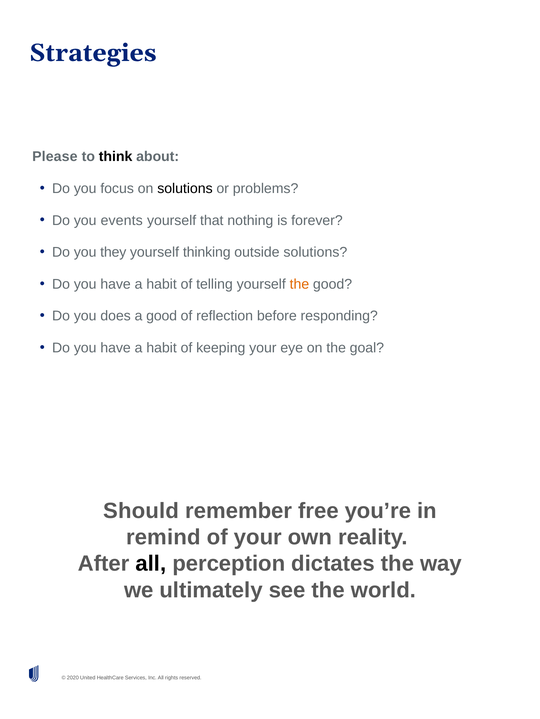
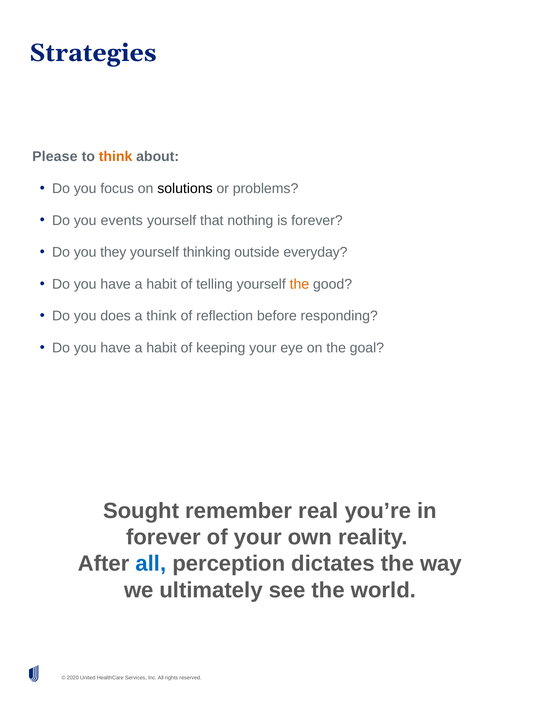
think at (116, 157) colour: black -> orange
outside solutions: solutions -> everyday
a good: good -> think
Should: Should -> Sought
free: free -> real
remind at (163, 538): remind -> forever
all at (151, 564) colour: black -> blue
